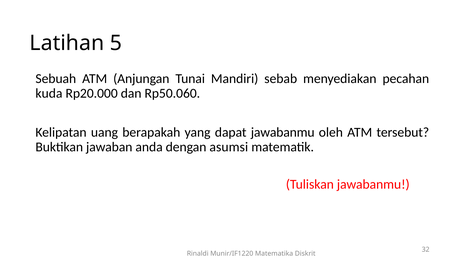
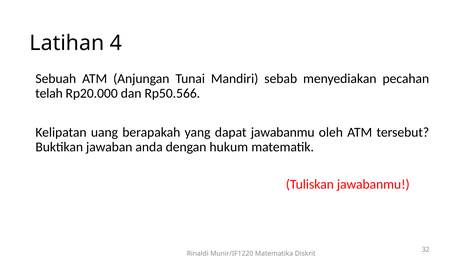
5: 5 -> 4
kuda: kuda -> telah
Rp50.060: Rp50.060 -> Rp50.566
asumsi: asumsi -> hukum
